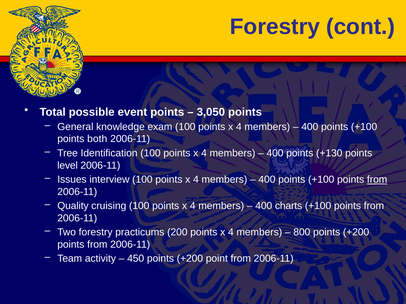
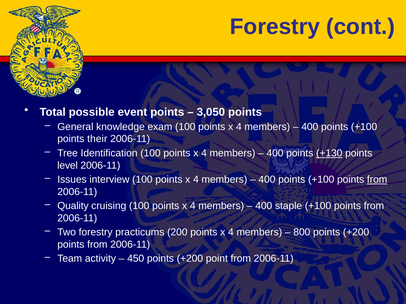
both: both -> their
+130 underline: none -> present
charts: charts -> staple
